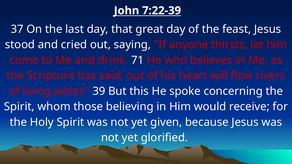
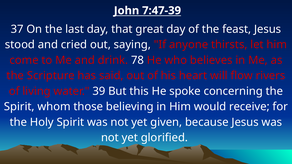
7:22-39: 7:22-39 -> 7:47-39
71: 71 -> 78
